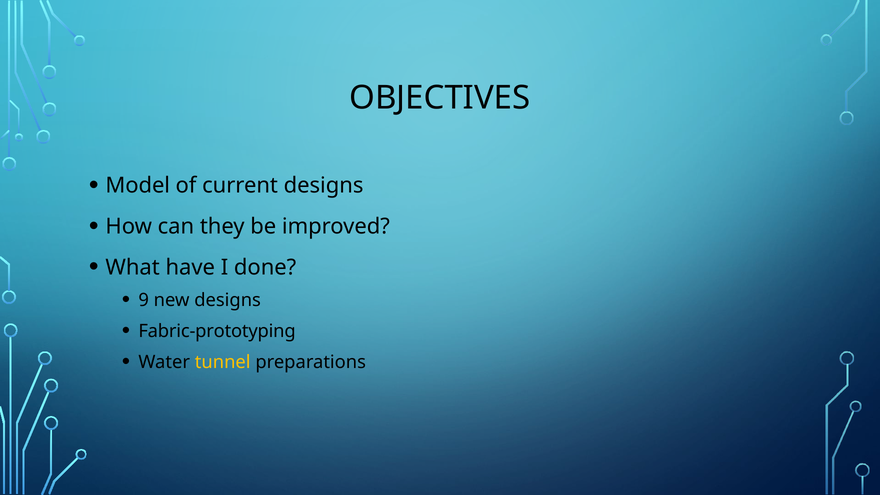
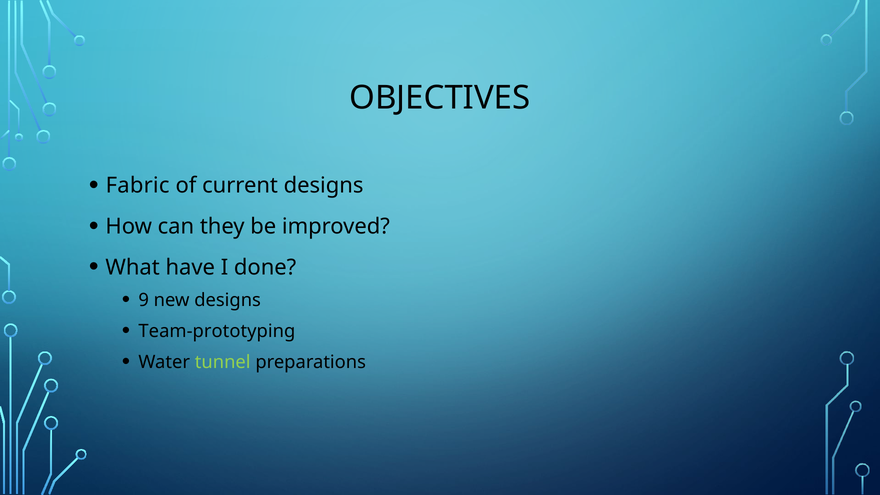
Model: Model -> Fabric
Fabric-prototyping: Fabric-prototyping -> Team-prototyping
tunnel colour: yellow -> light green
